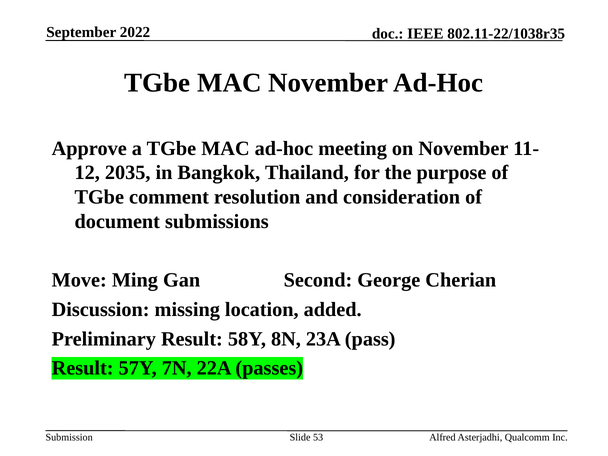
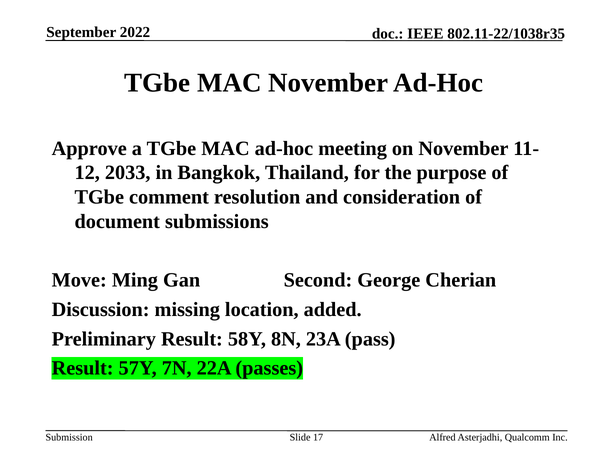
2035: 2035 -> 2033
53: 53 -> 17
